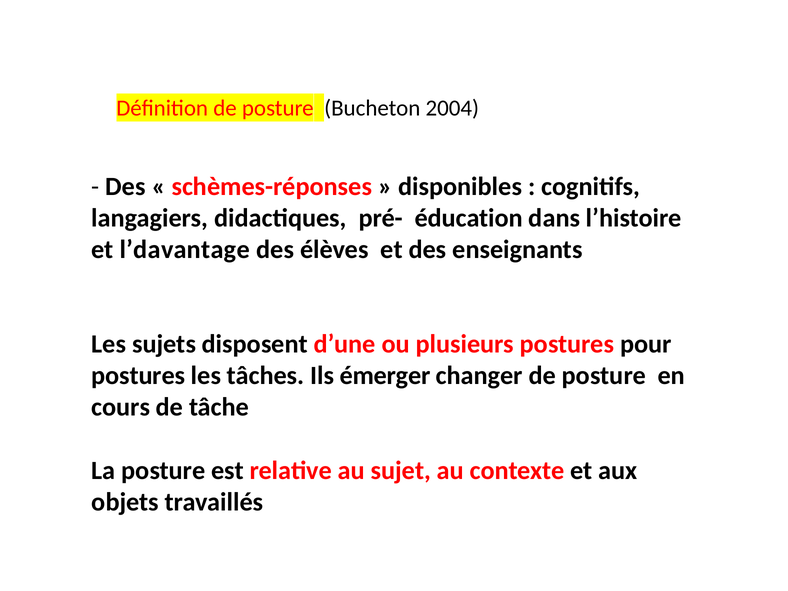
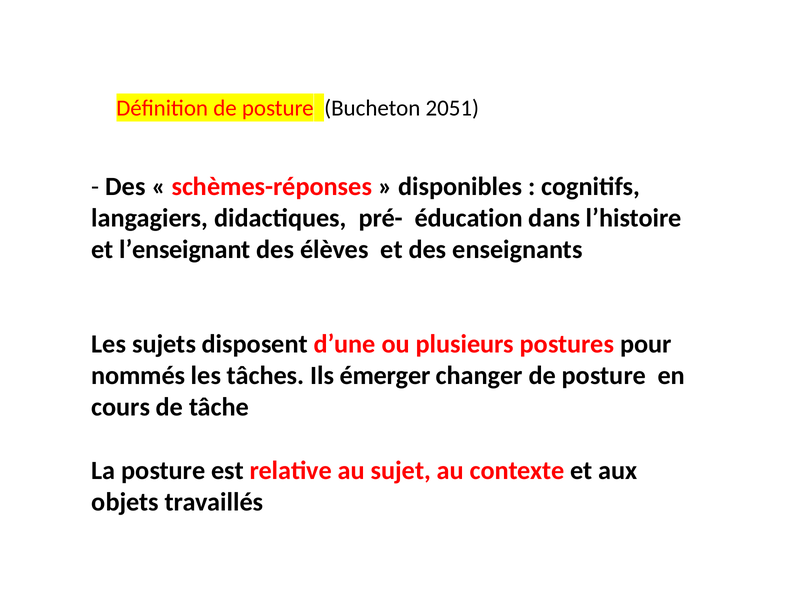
2004: 2004 -> 2051
l’davantage: l’davantage -> l’enseignant
postures at (138, 376): postures -> nommés
